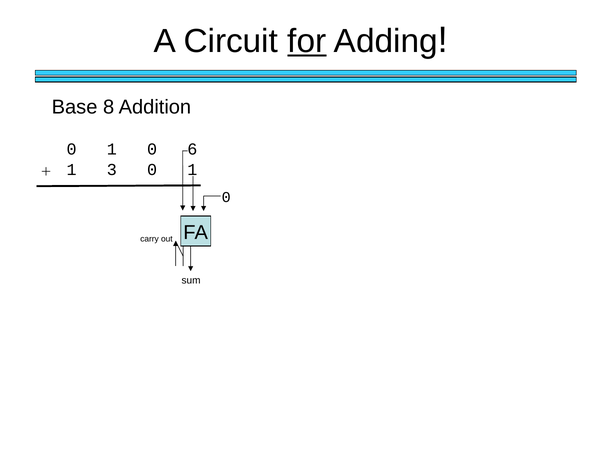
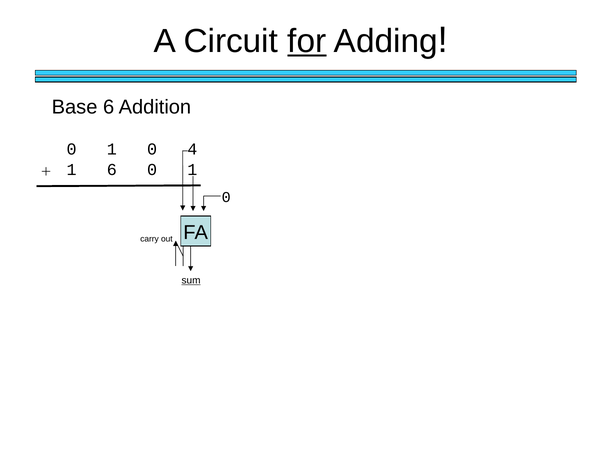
Base 8: 8 -> 6
6: 6 -> 4
1 3: 3 -> 6
sum underline: none -> present
